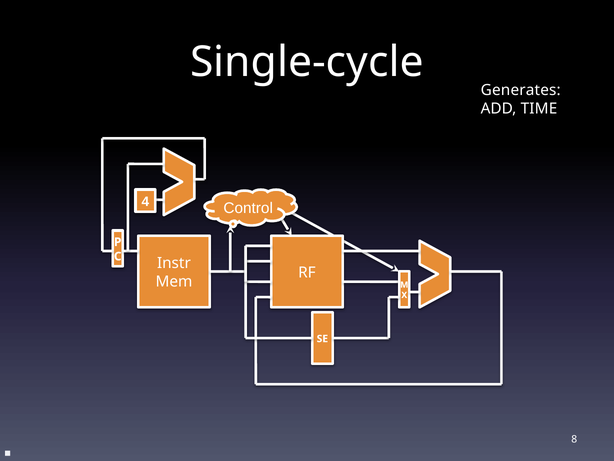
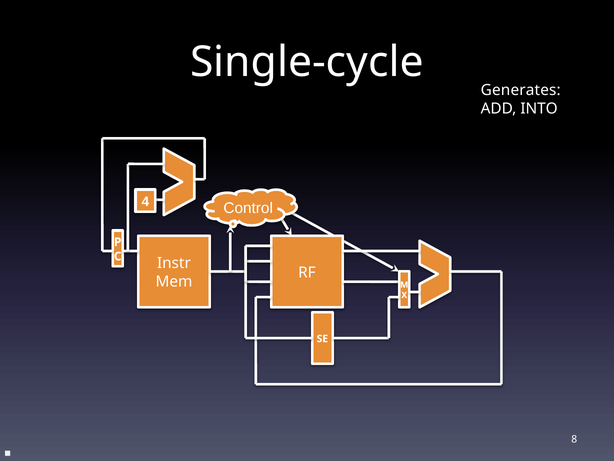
TIME: TIME -> INTO
